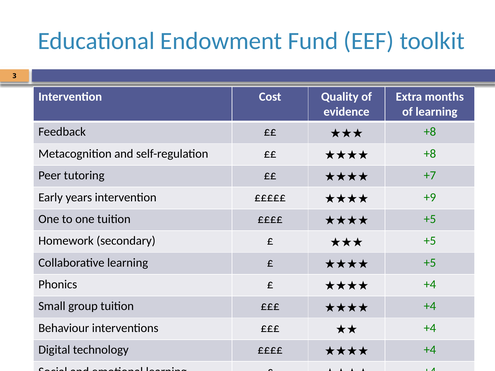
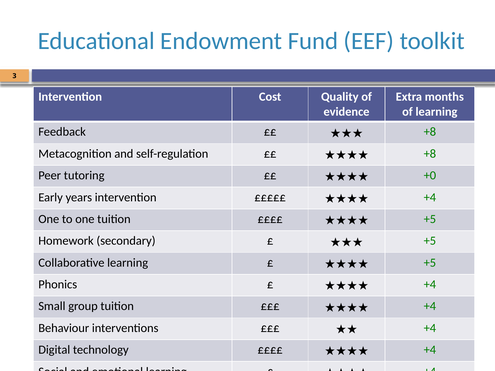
+7: +7 -> +0
+9 at (430, 197): +9 -> +4
